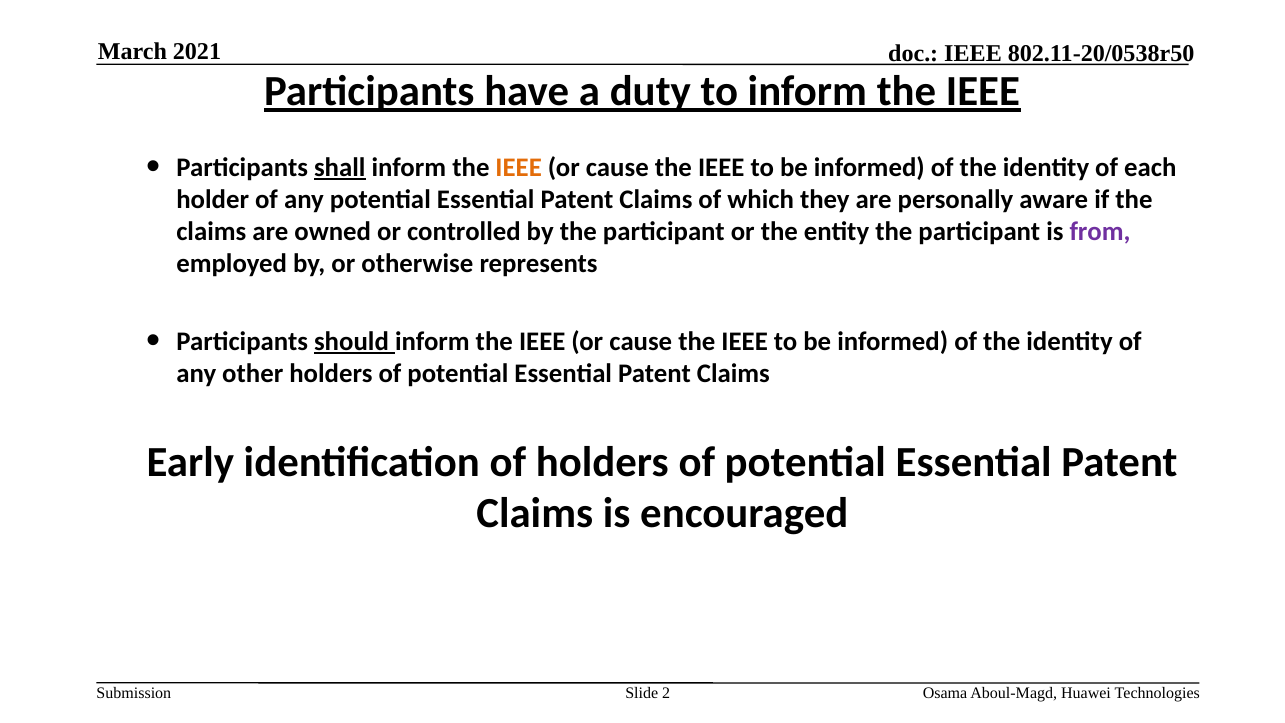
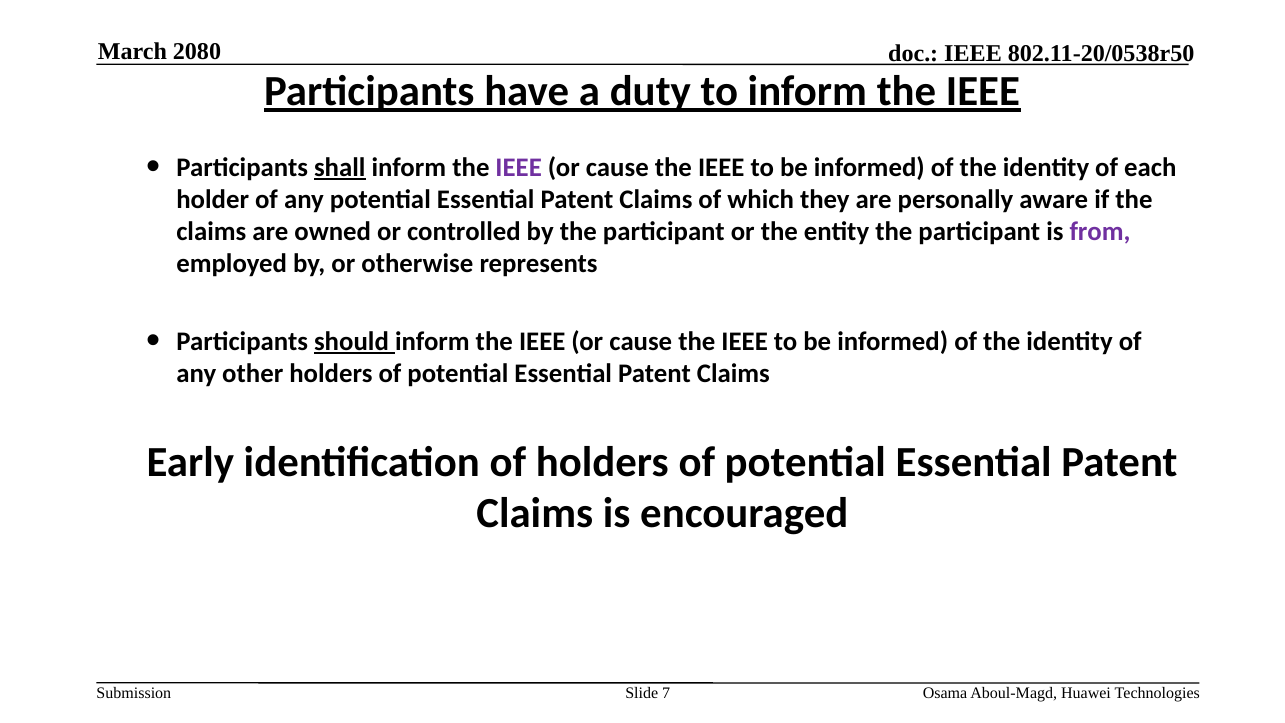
2021: 2021 -> 2080
IEEE at (519, 168) colour: orange -> purple
2: 2 -> 7
